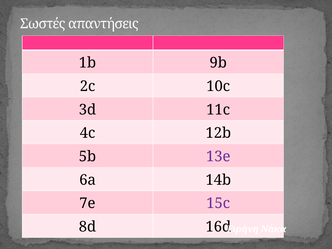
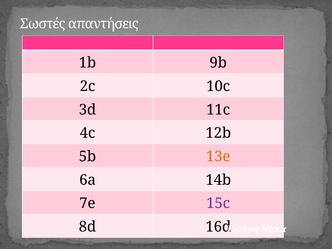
13e colour: purple -> orange
